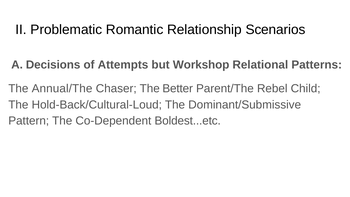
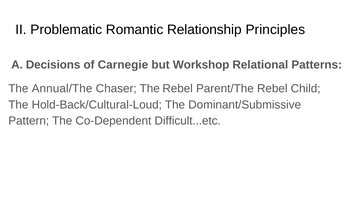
Scenarios: Scenarios -> Principles
Attempts: Attempts -> Carnegie
The Better: Better -> Rebel
Boldest...etc: Boldest...etc -> Difficult...etc
